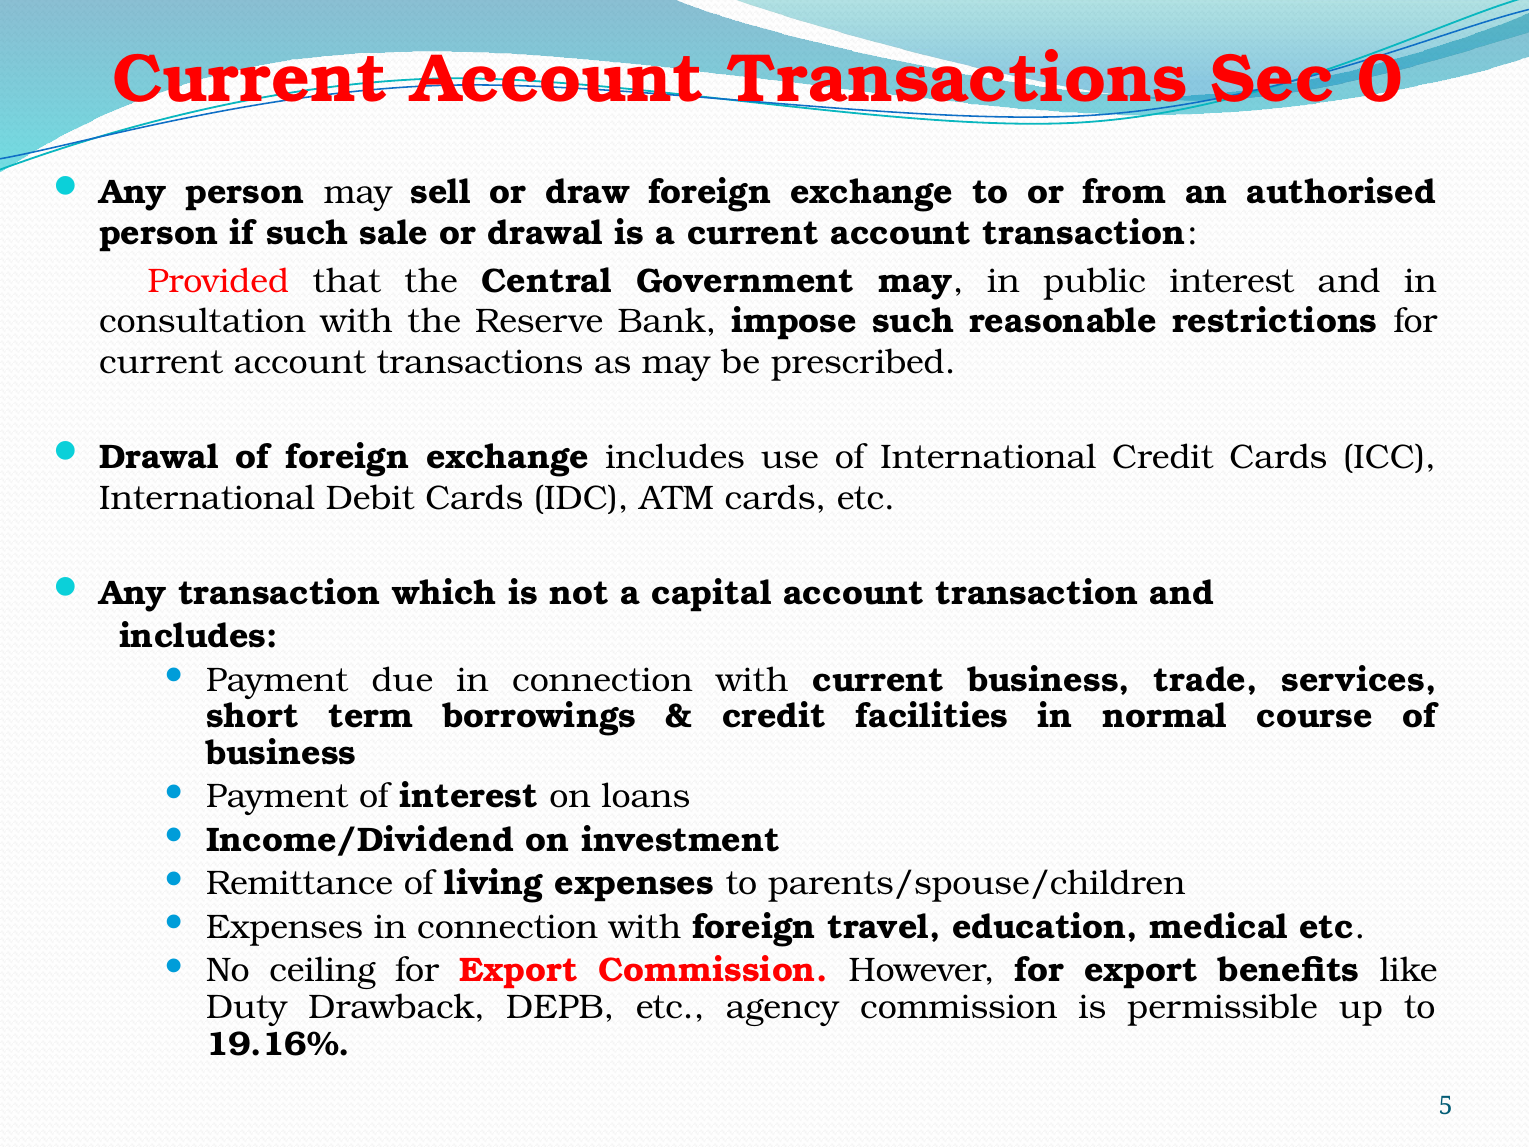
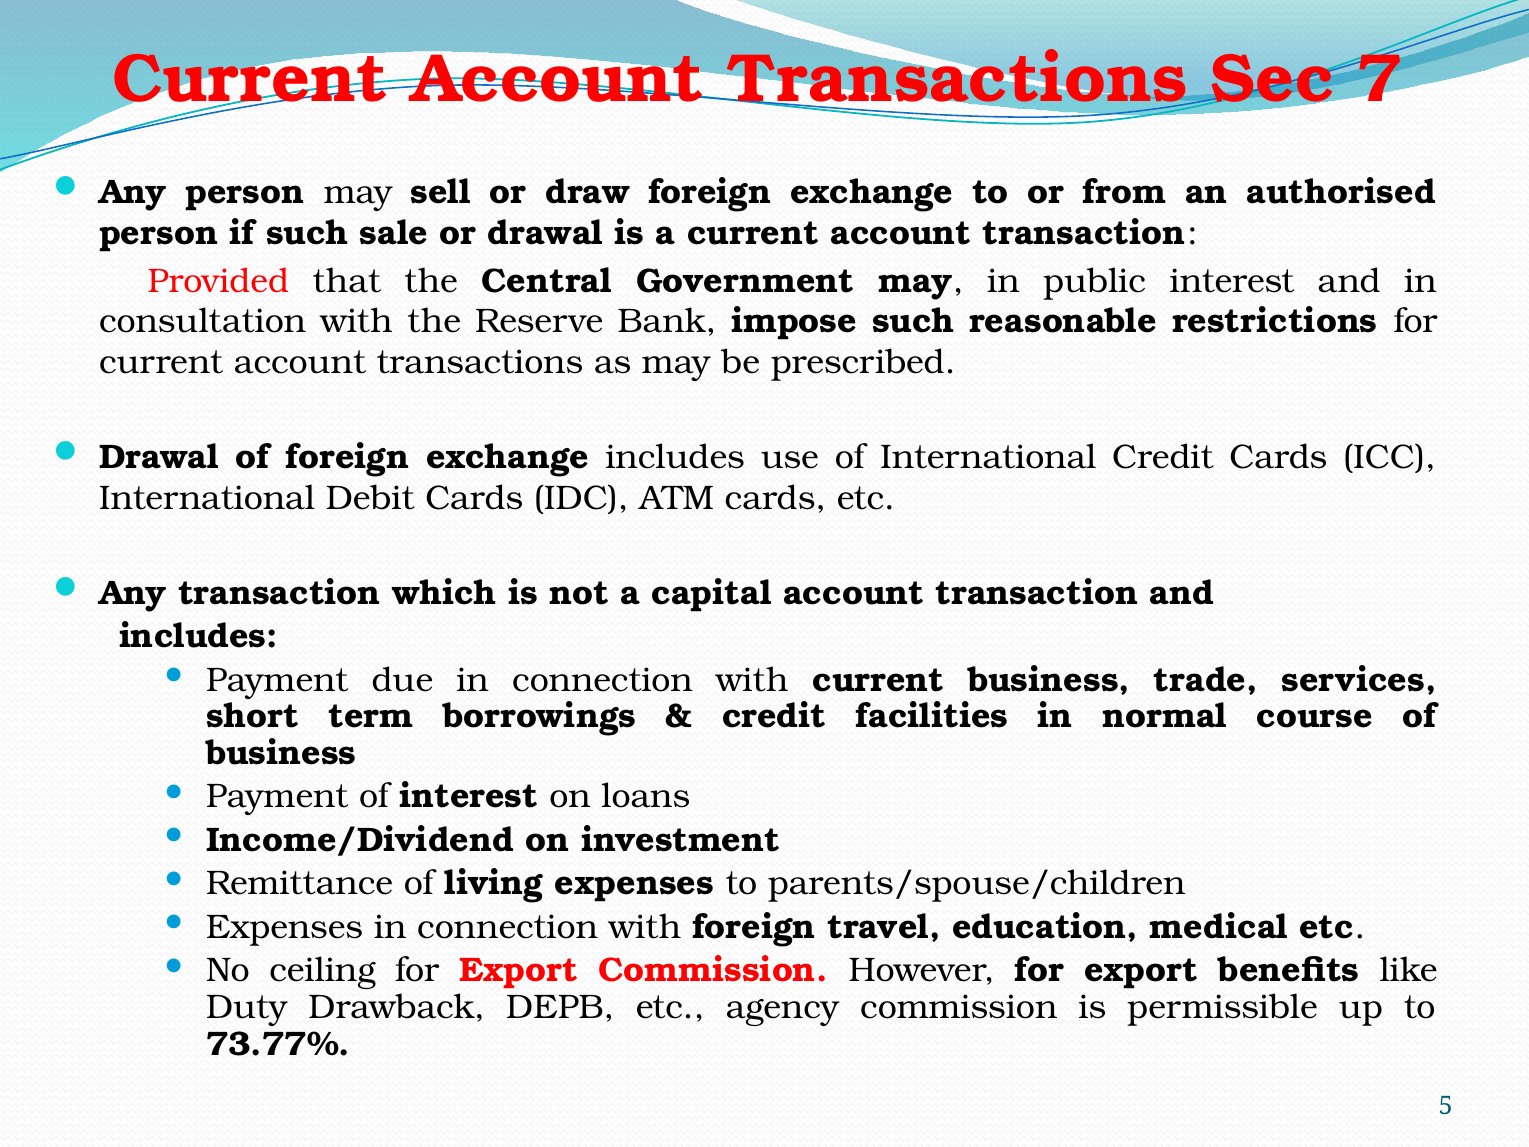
0: 0 -> 7
19.16%: 19.16% -> 73.77%
